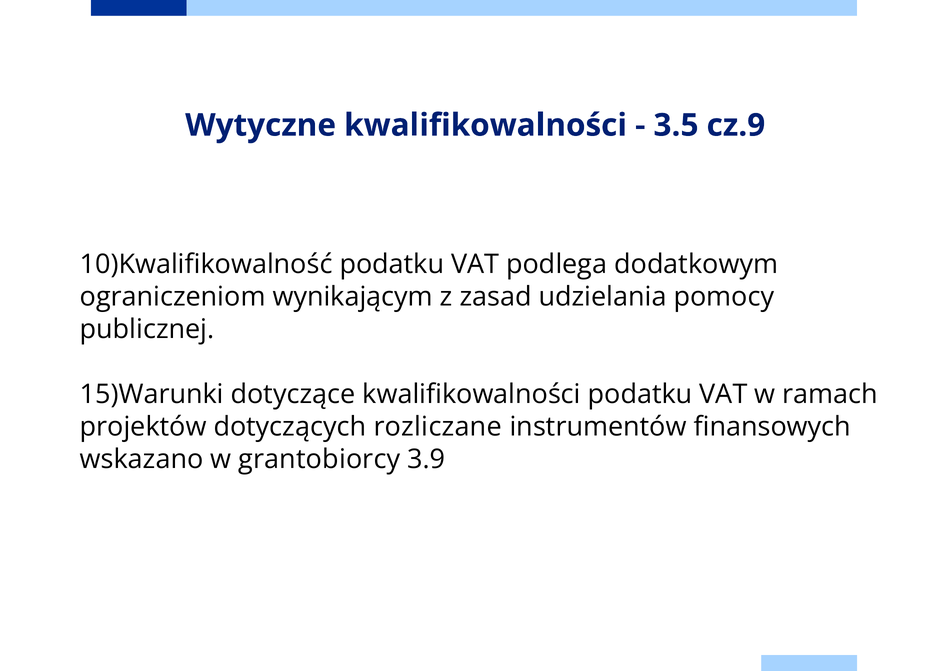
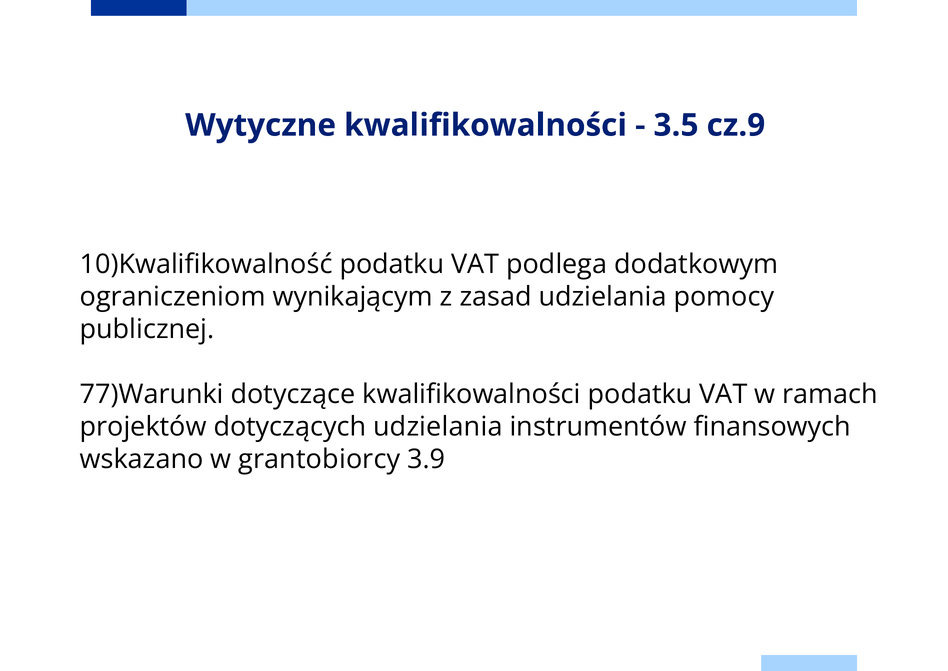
15)Warunki: 15)Warunki -> 77)Warunki
dotyczących rozliczane: rozliczane -> udzielania
